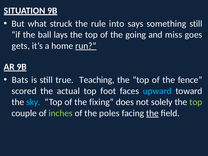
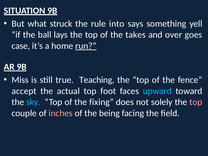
something still: still -> yell
going: going -> takes
miss: miss -> over
gets: gets -> case
Bats: Bats -> Miss
scored: scored -> accept
top at (196, 102) colour: light green -> pink
inches colour: light green -> pink
poles: poles -> being
the at (152, 113) underline: present -> none
